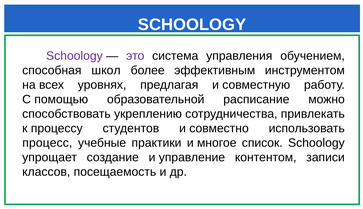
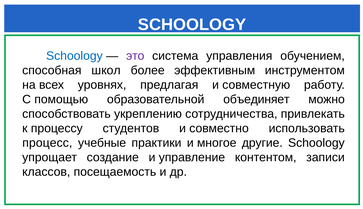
Schoology at (74, 56) colour: purple -> blue
расписание: расписание -> объединяет
список: список -> другие
